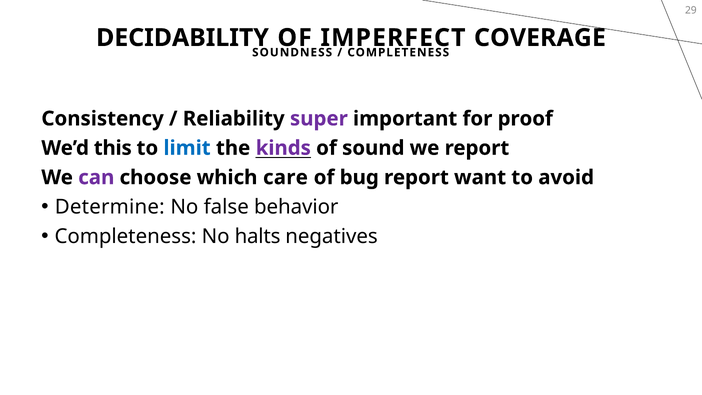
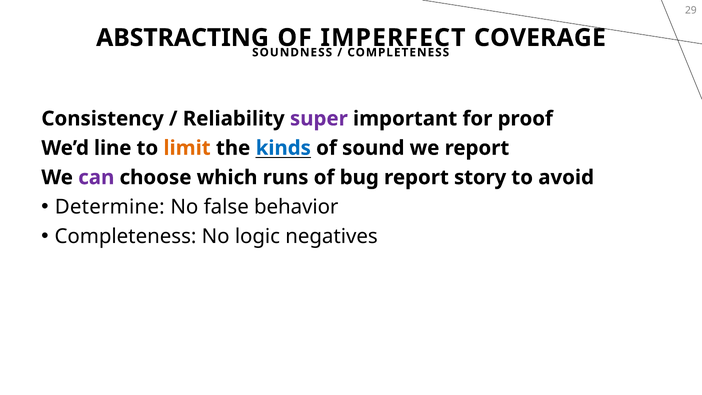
DECIDABILITY: DECIDABILITY -> ABSTRACTING
this: this -> line
limit colour: blue -> orange
kinds colour: purple -> blue
care: care -> runs
want: want -> story
halts: halts -> logic
